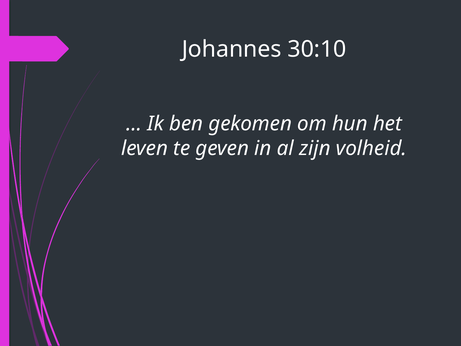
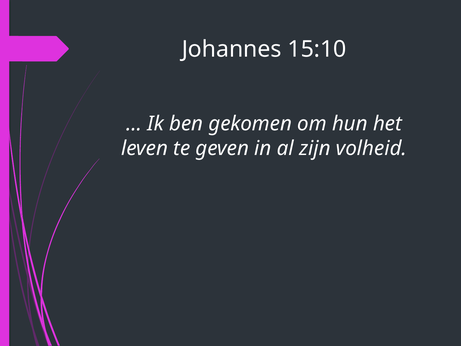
30:10: 30:10 -> 15:10
